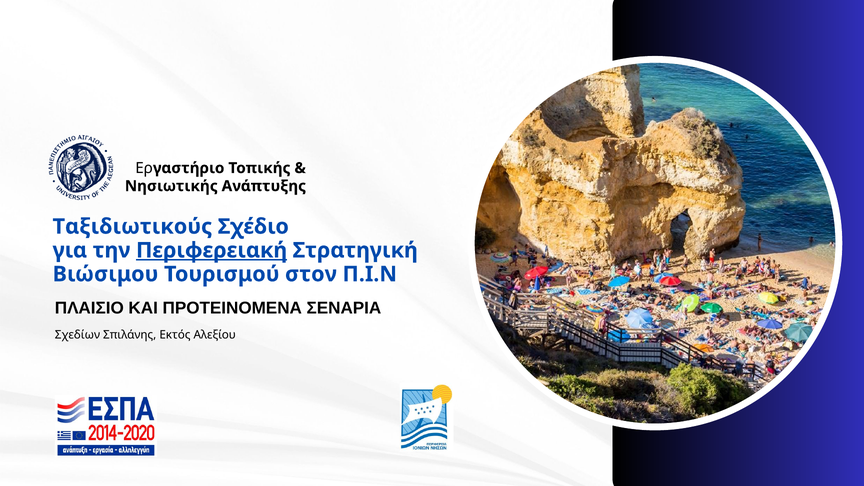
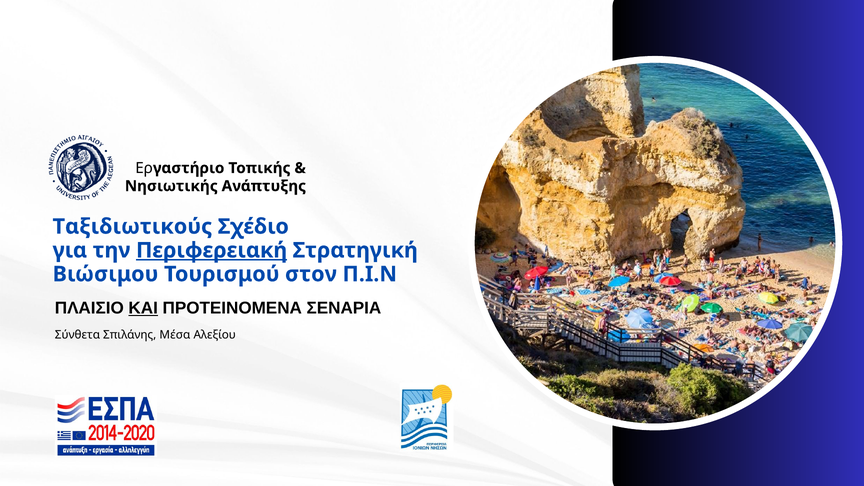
ΚΑΙ underline: none -> present
Σχεδίων: Σχεδίων -> Σύνθετα
Εκτός: Εκτός -> Μέσα
